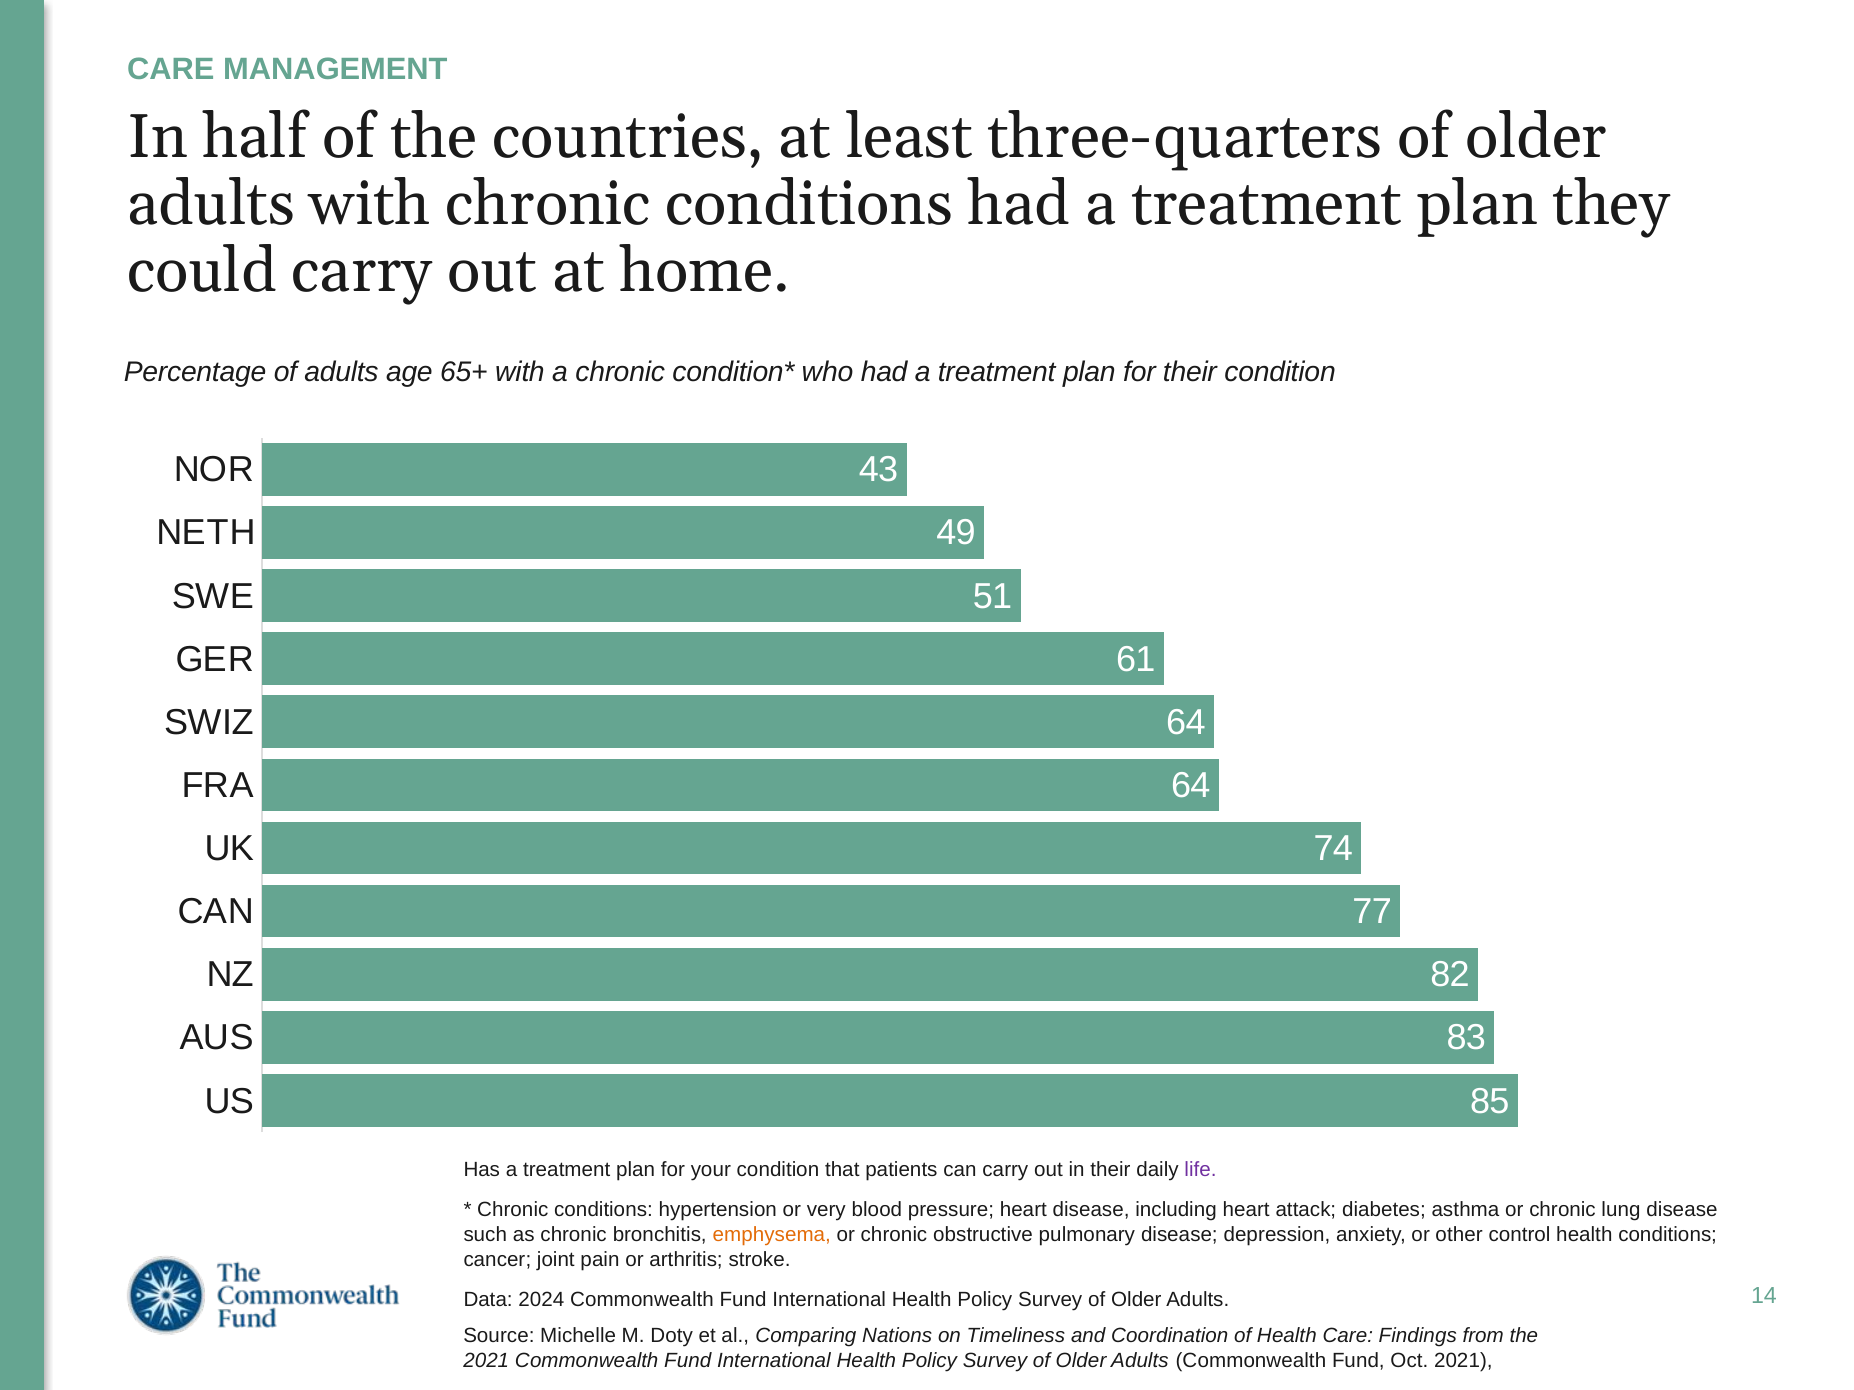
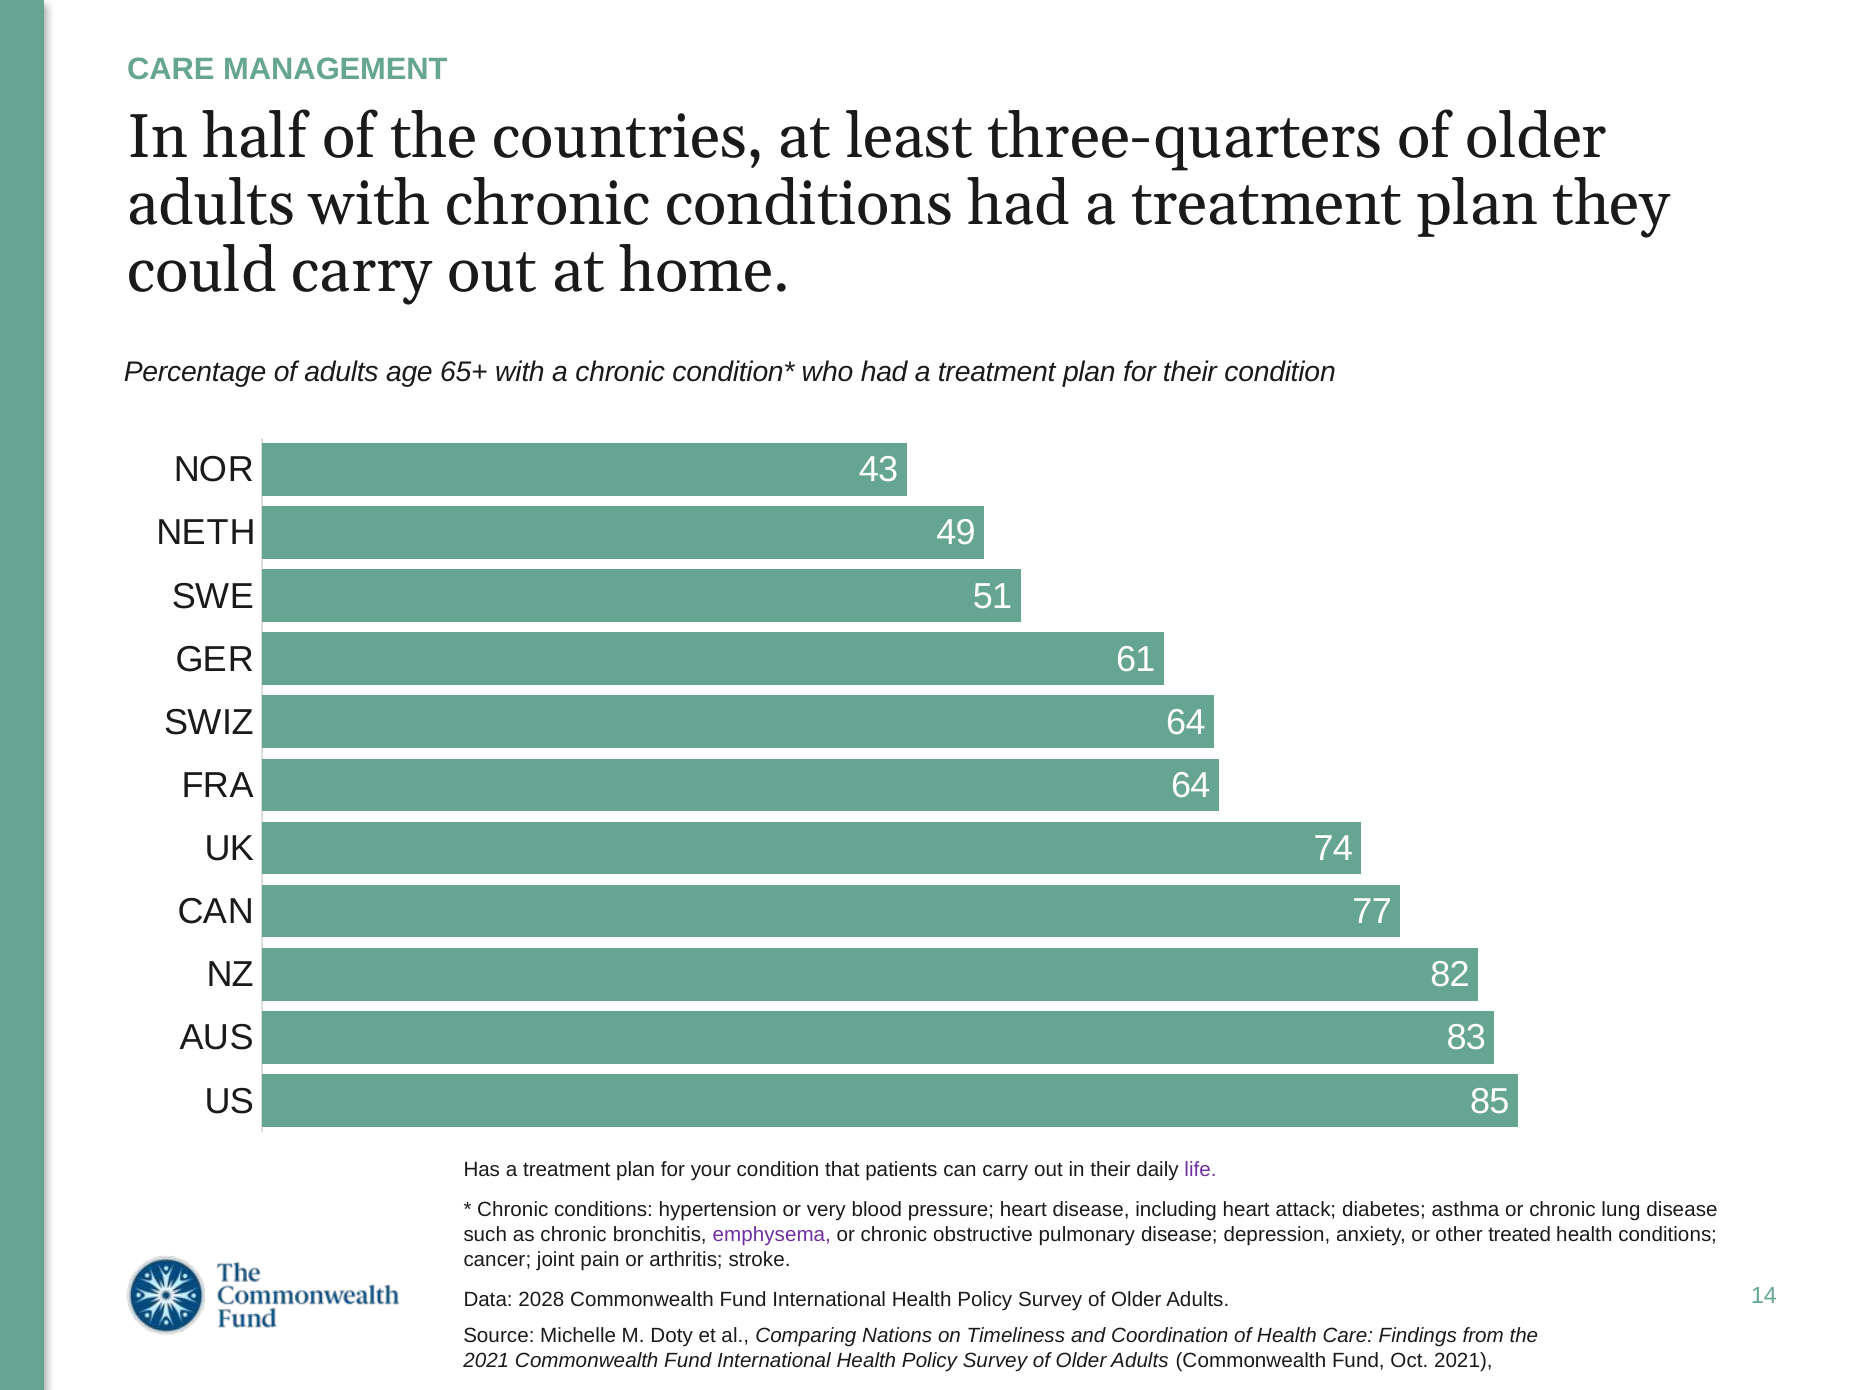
emphysema colour: orange -> purple
control: control -> treated
2024: 2024 -> 2028
